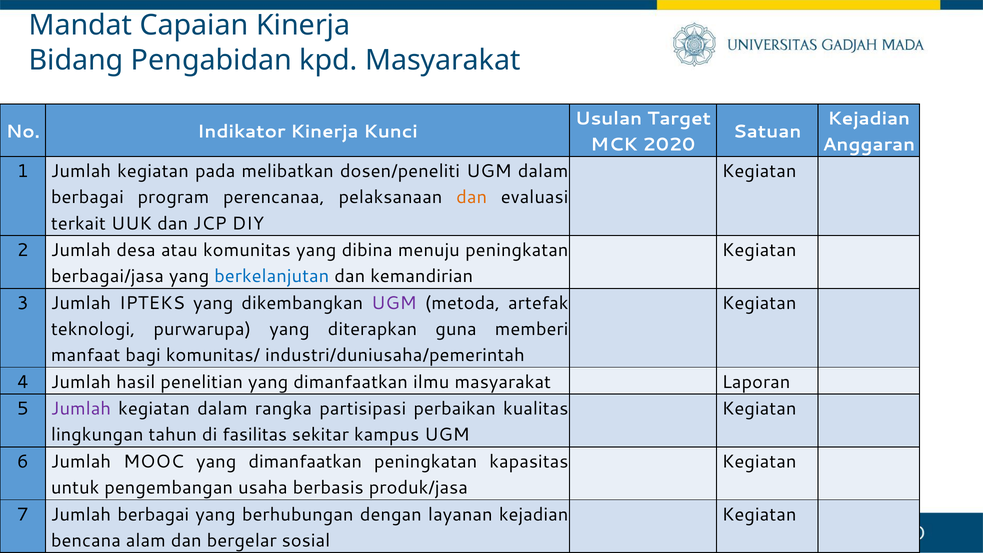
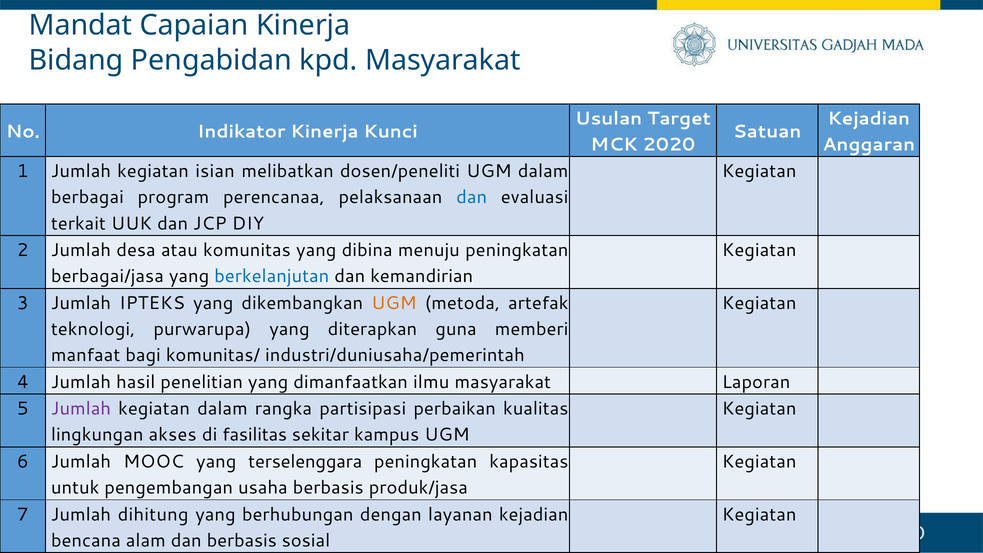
pada: pada -> isian
dan at (472, 197) colour: orange -> blue
UGM at (394, 303) colour: purple -> orange
tahun: tahun -> akses
dimanfaatkan at (305, 462): dimanfaatkan -> terselenggara
Jumlah berbagai: berbagai -> dihitung
dan bergelar: bergelar -> berbasis
